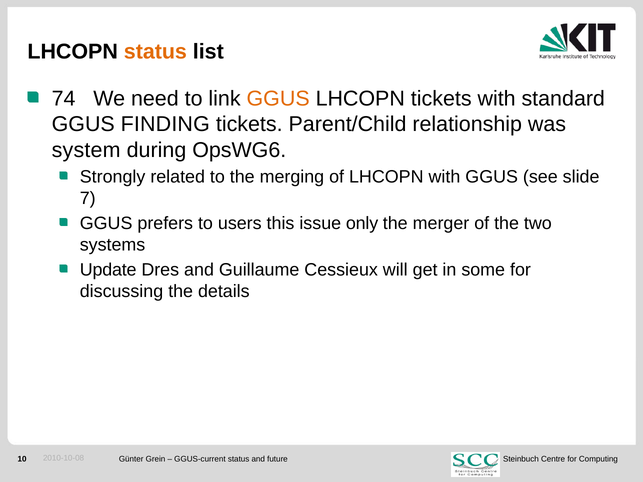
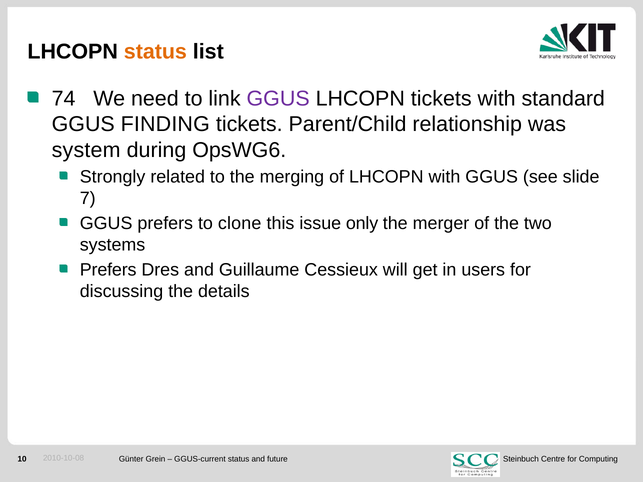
GGUS at (278, 99) colour: orange -> purple
users: users -> clone
Update at (108, 270): Update -> Prefers
some: some -> users
